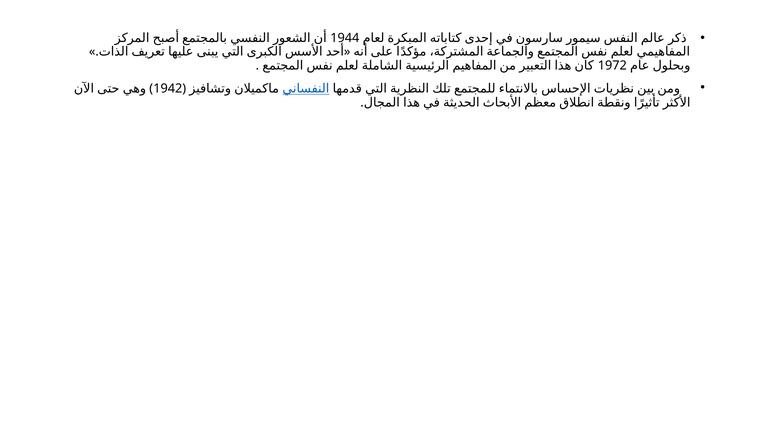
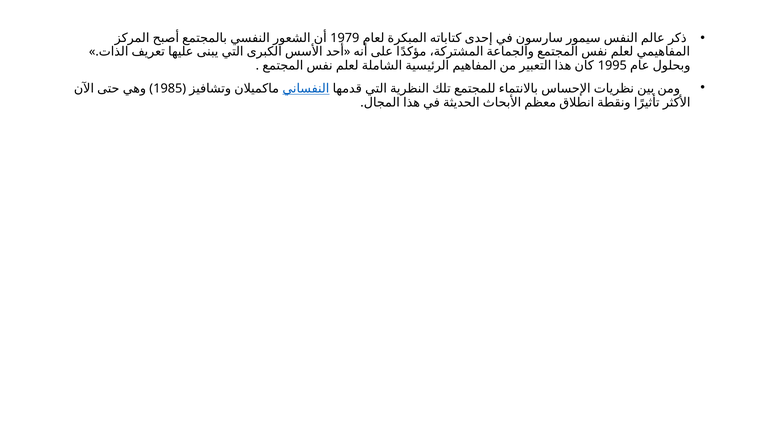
1944: 1944 -> 1979
1972: 1972 -> 1995
1942: 1942 -> 1985
